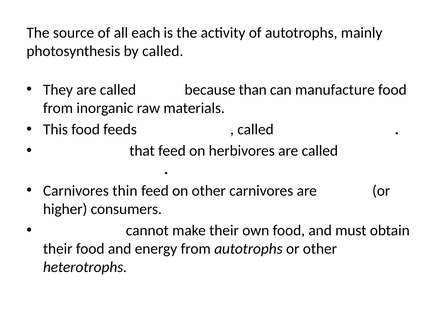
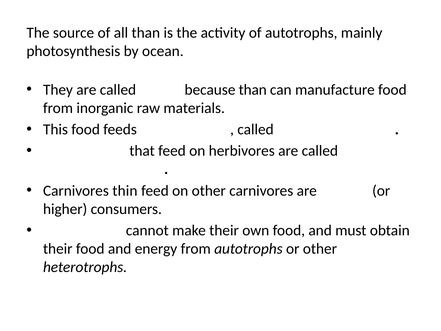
all each: each -> than
by called: called -> ocean
